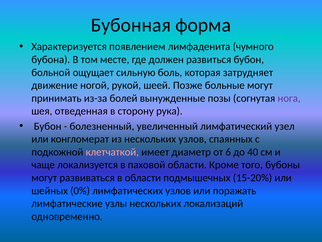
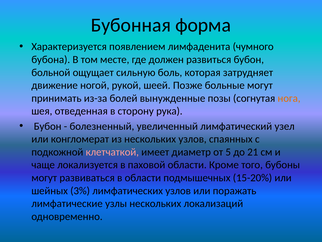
нога colour: purple -> orange
6: 6 -> 5
40: 40 -> 21
0%: 0% -> 3%
